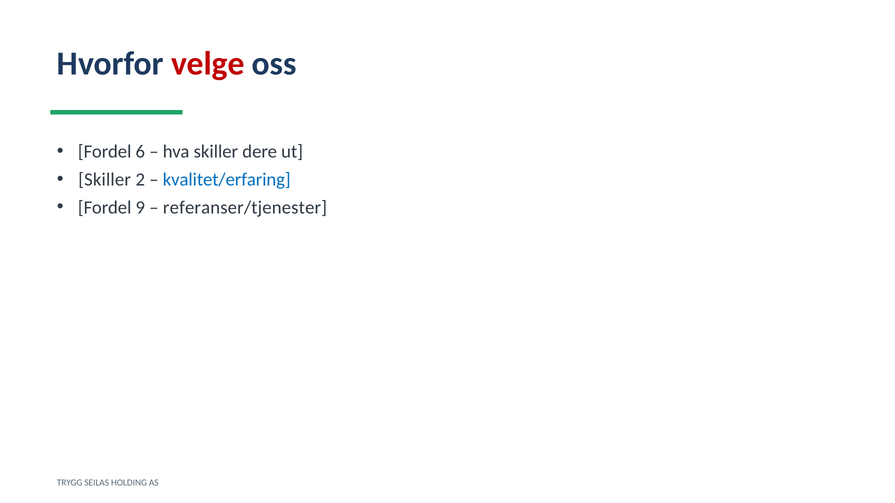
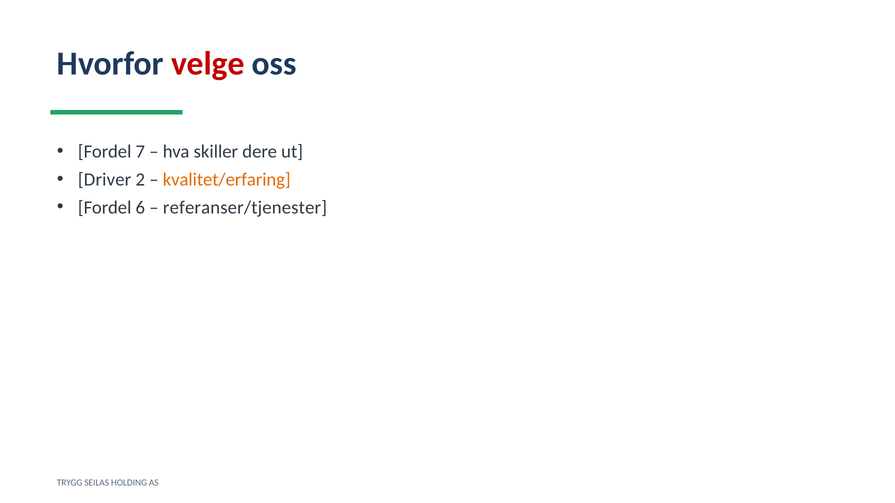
6: 6 -> 7
Skiller at (105, 180): Skiller -> Driver
kvalitet/erfaring colour: blue -> orange
9: 9 -> 6
